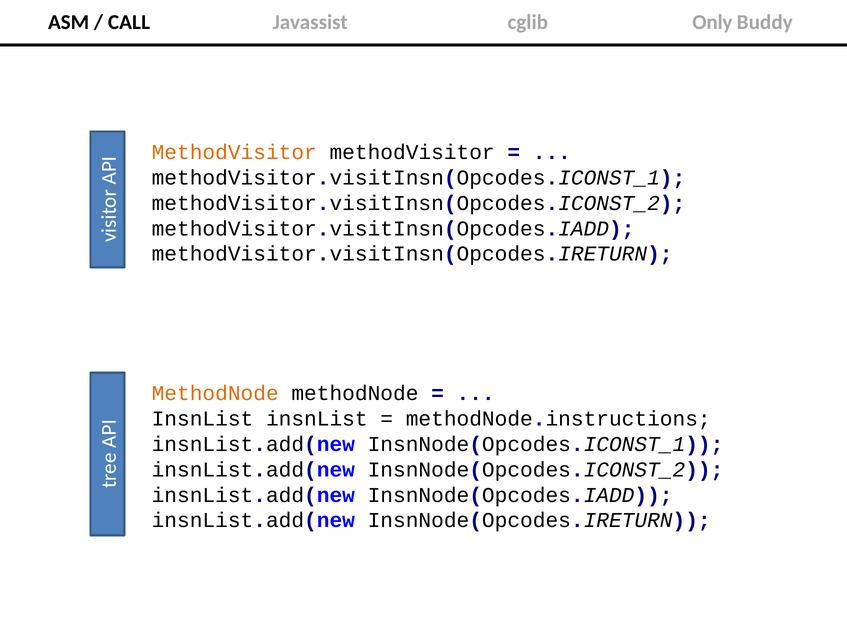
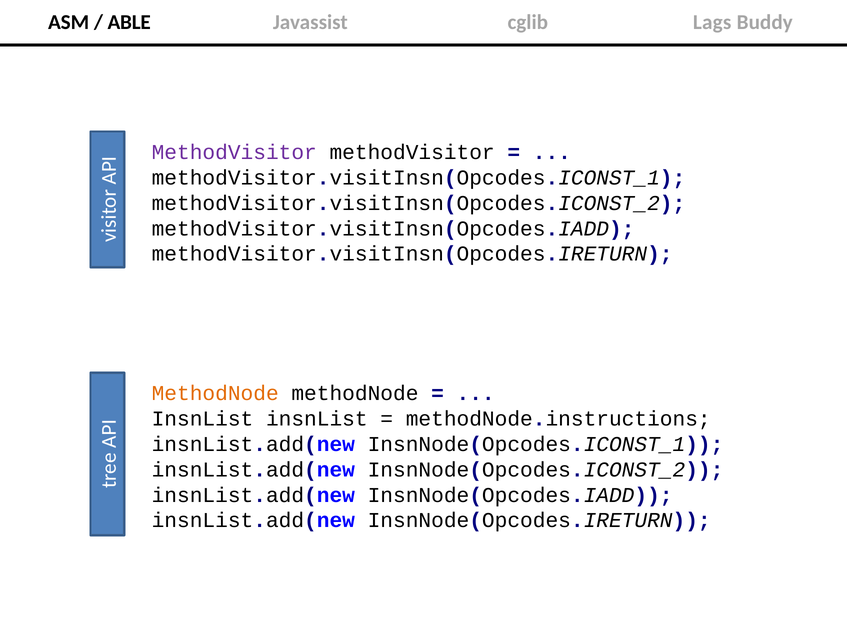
CALL: CALL -> ABLE
Only: Only -> Lags
MethodVisitor at (234, 152) colour: orange -> purple
